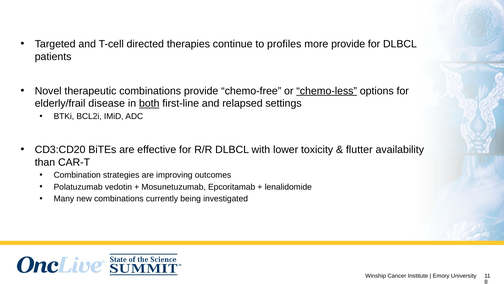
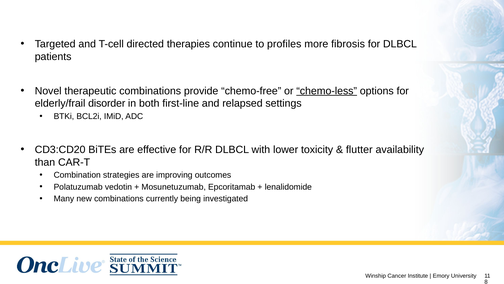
more provide: provide -> fibrosis
disease: disease -> disorder
both underline: present -> none
